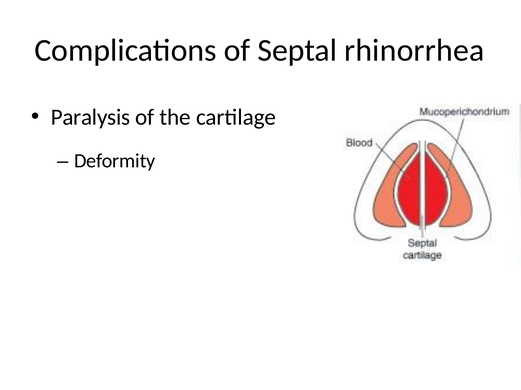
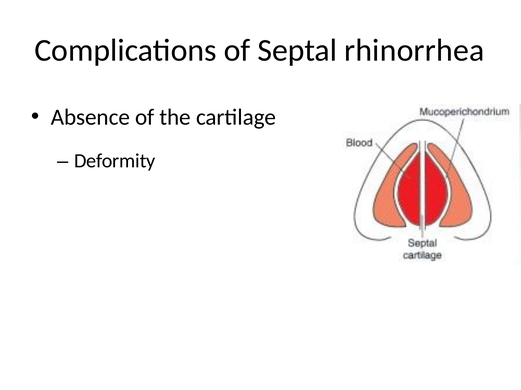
Paralysis: Paralysis -> Absence
